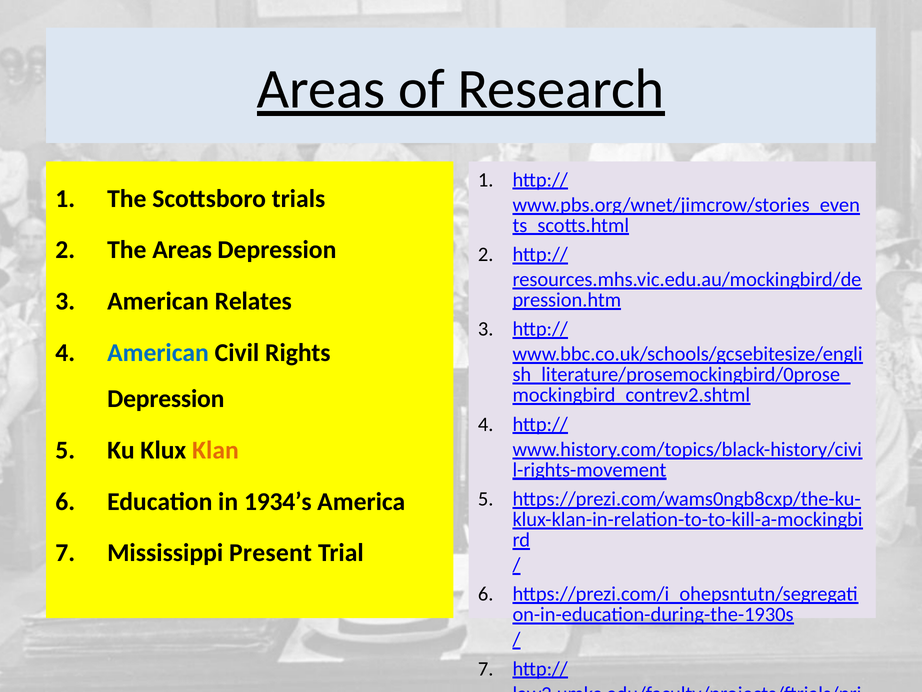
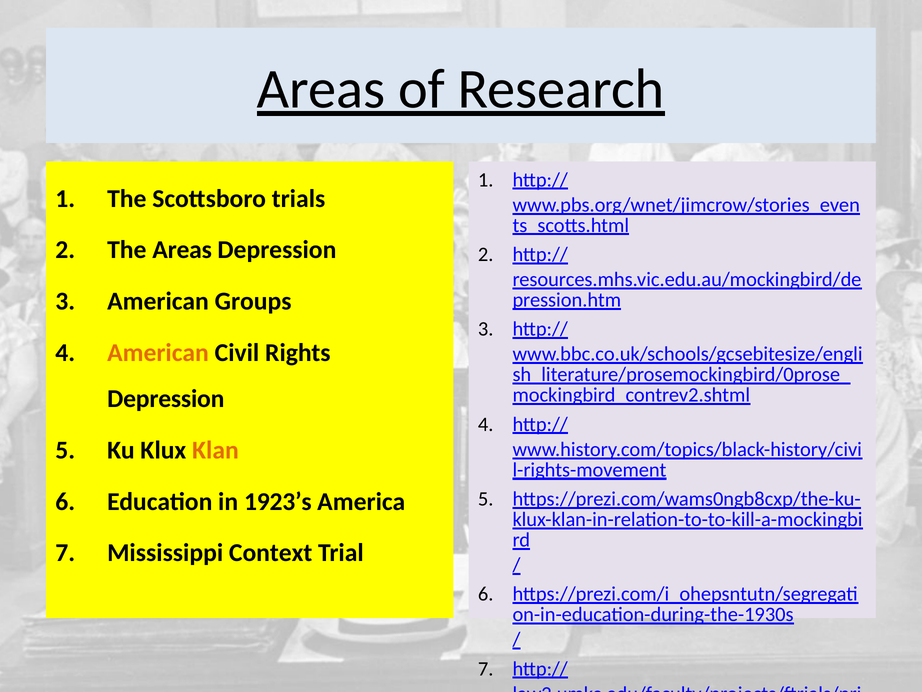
Relates: Relates -> Groups
American at (158, 352) colour: blue -> orange
1934’s: 1934’s -> 1923’s
Present: Present -> Context
